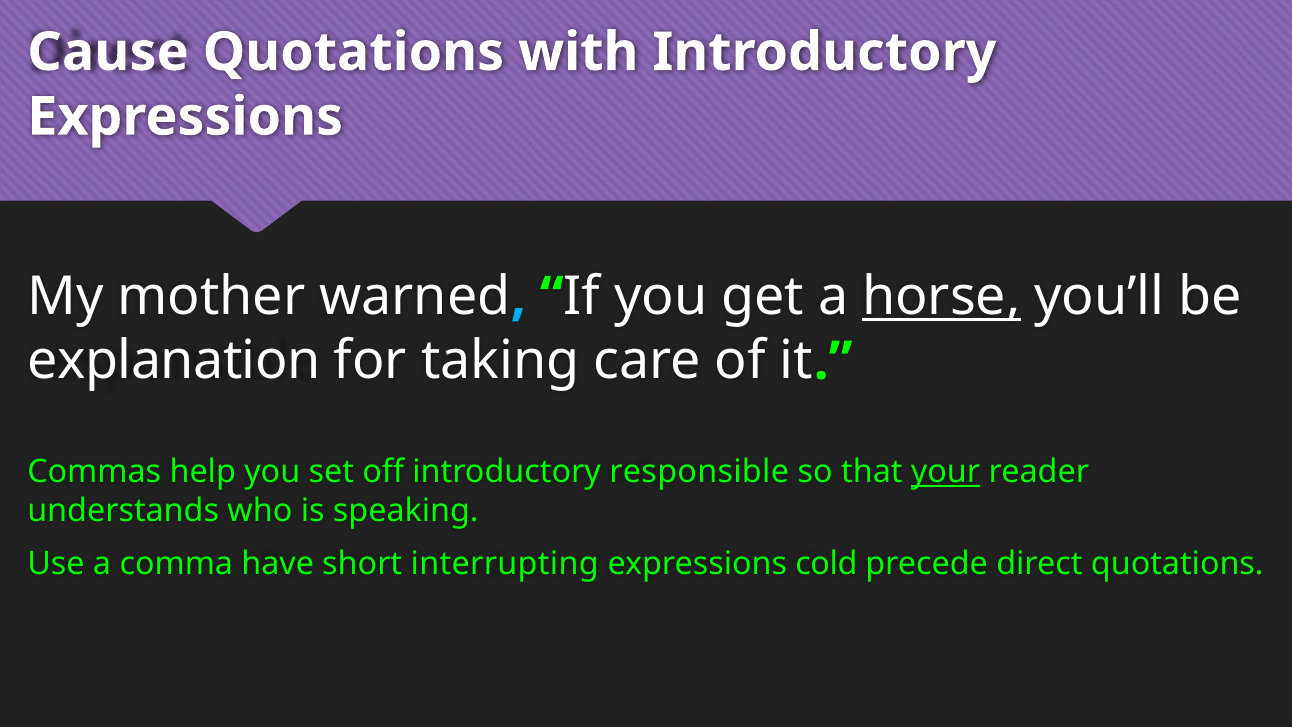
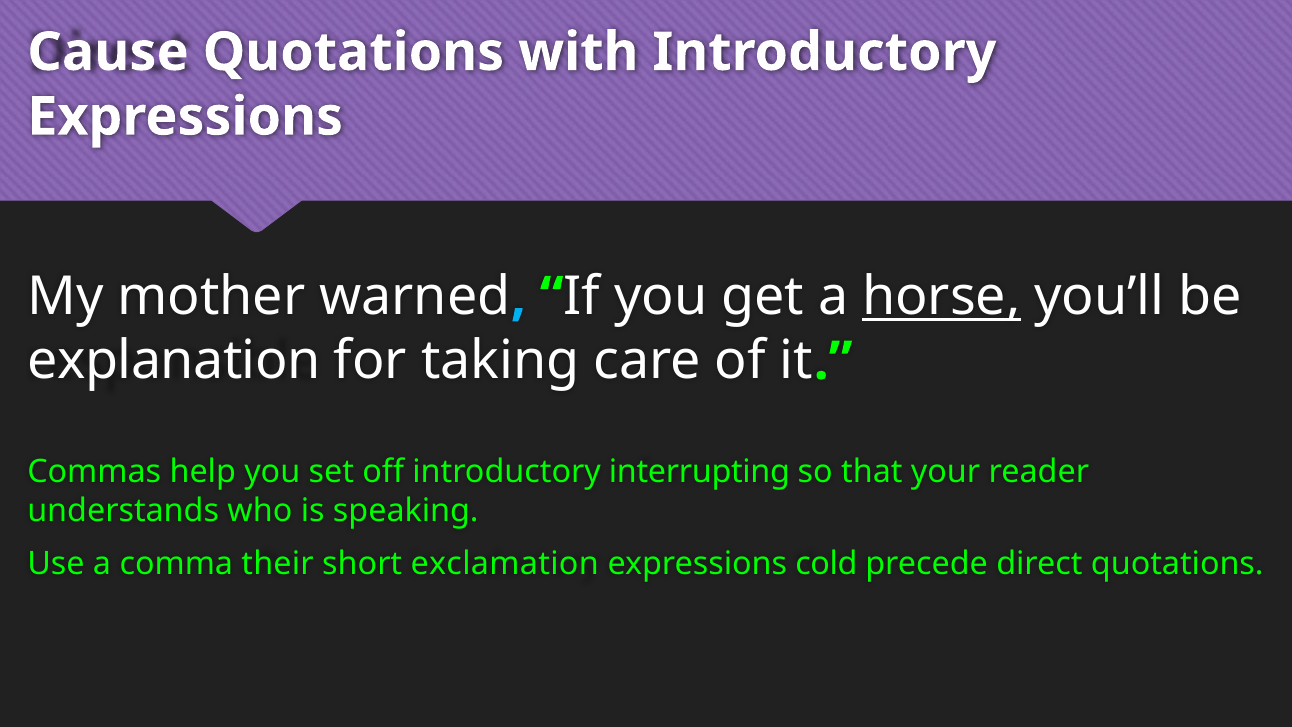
responsible: responsible -> interrupting
your underline: present -> none
have: have -> their
interrupting: interrupting -> exclamation
